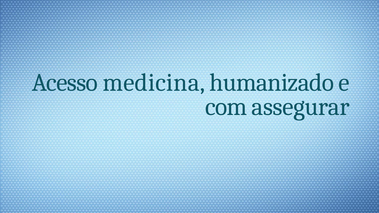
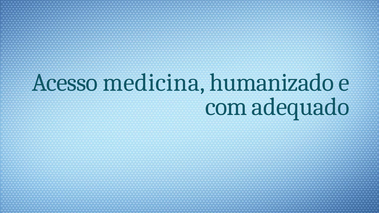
assegurar: assegurar -> adequado
